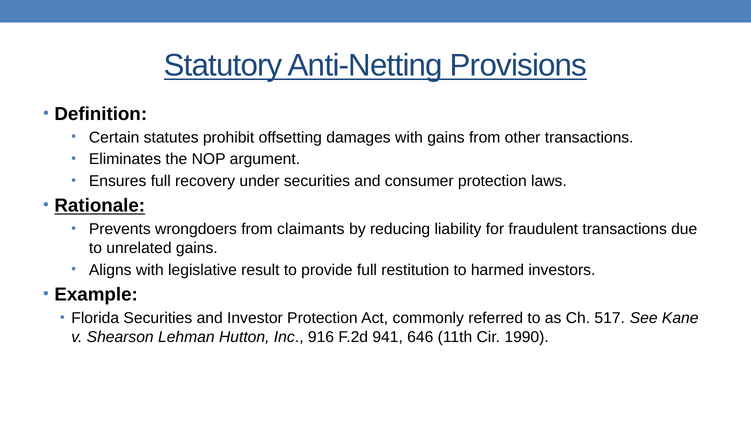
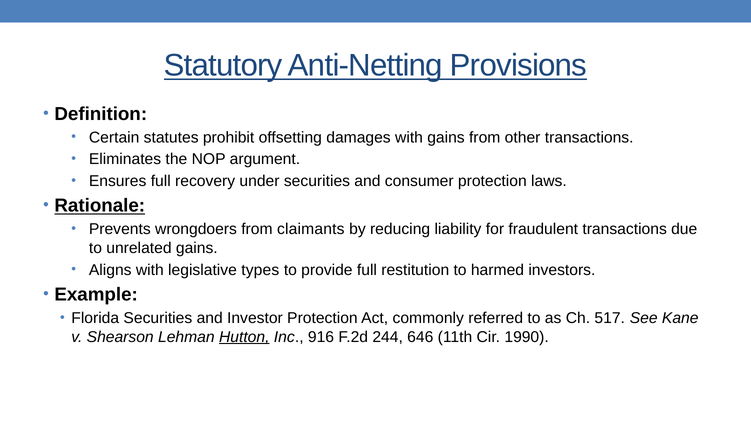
result: result -> types
Hutton underline: none -> present
941: 941 -> 244
